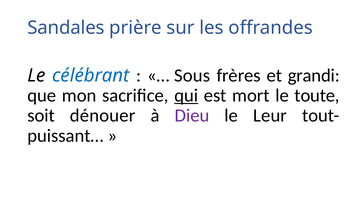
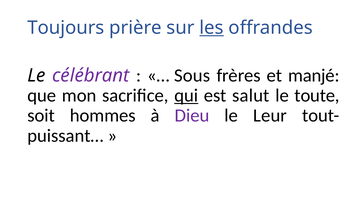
Sandales: Sandales -> Toujours
les underline: none -> present
célébrant colour: blue -> purple
grandi: grandi -> manjé
mort: mort -> salut
dénouer: dénouer -> hommes
